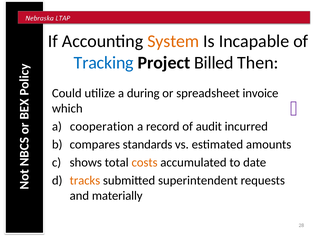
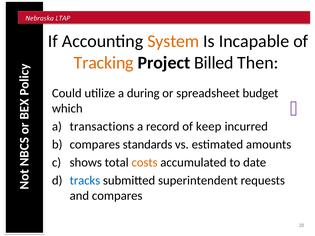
Tracking colour: blue -> orange
invoice: invoice -> budget
cooperation: cooperation -> transactions
audit: audit -> keep
tracks colour: orange -> blue
and materially: materially -> compares
